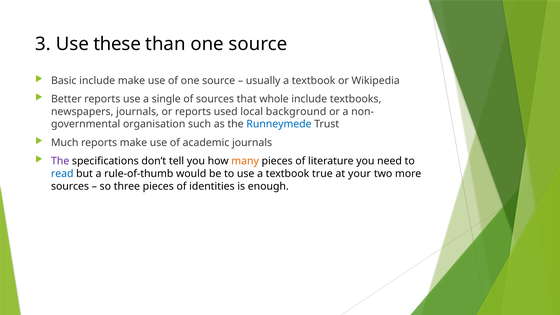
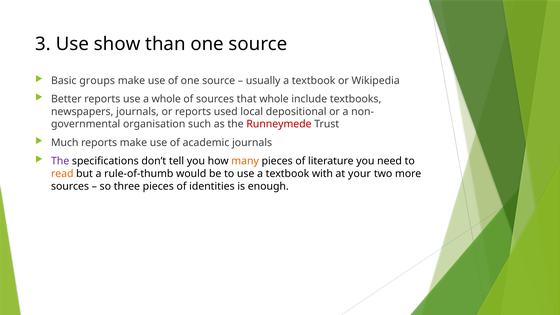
these: these -> show
Basic include: include -> groups
a single: single -> whole
background: background -> depositional
Runneymede colour: blue -> red
read colour: blue -> orange
true: true -> with
